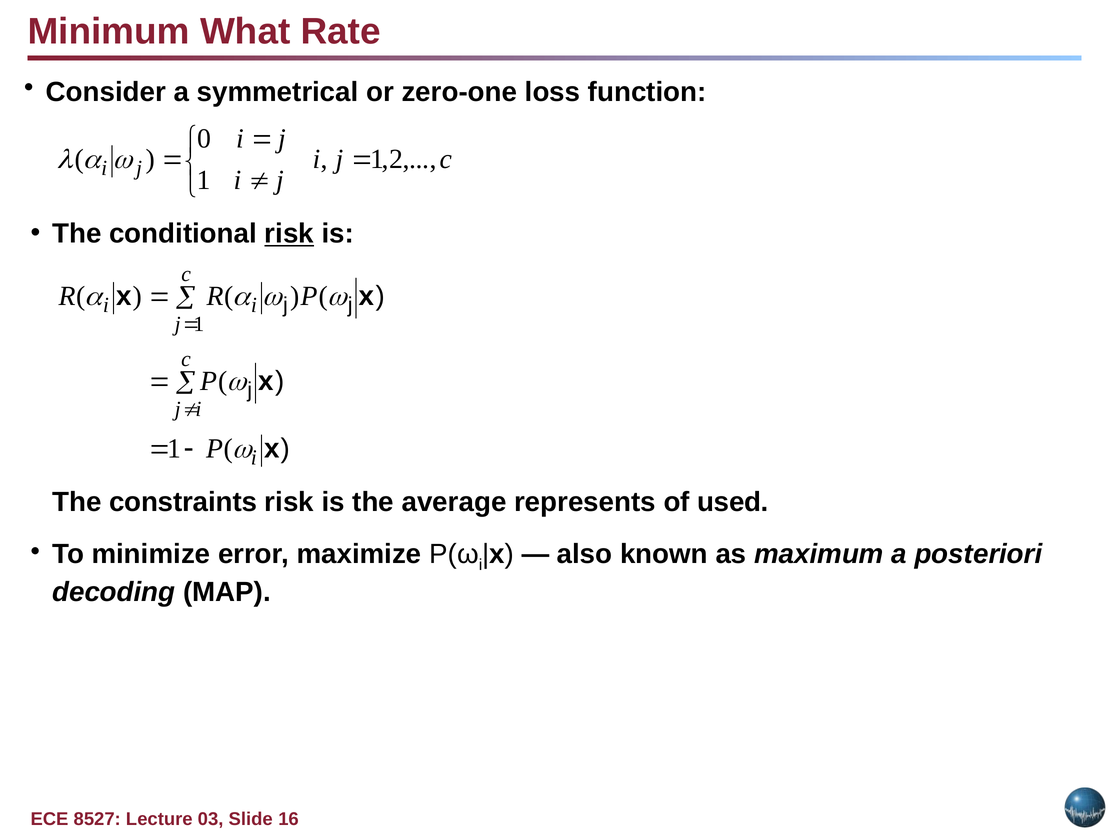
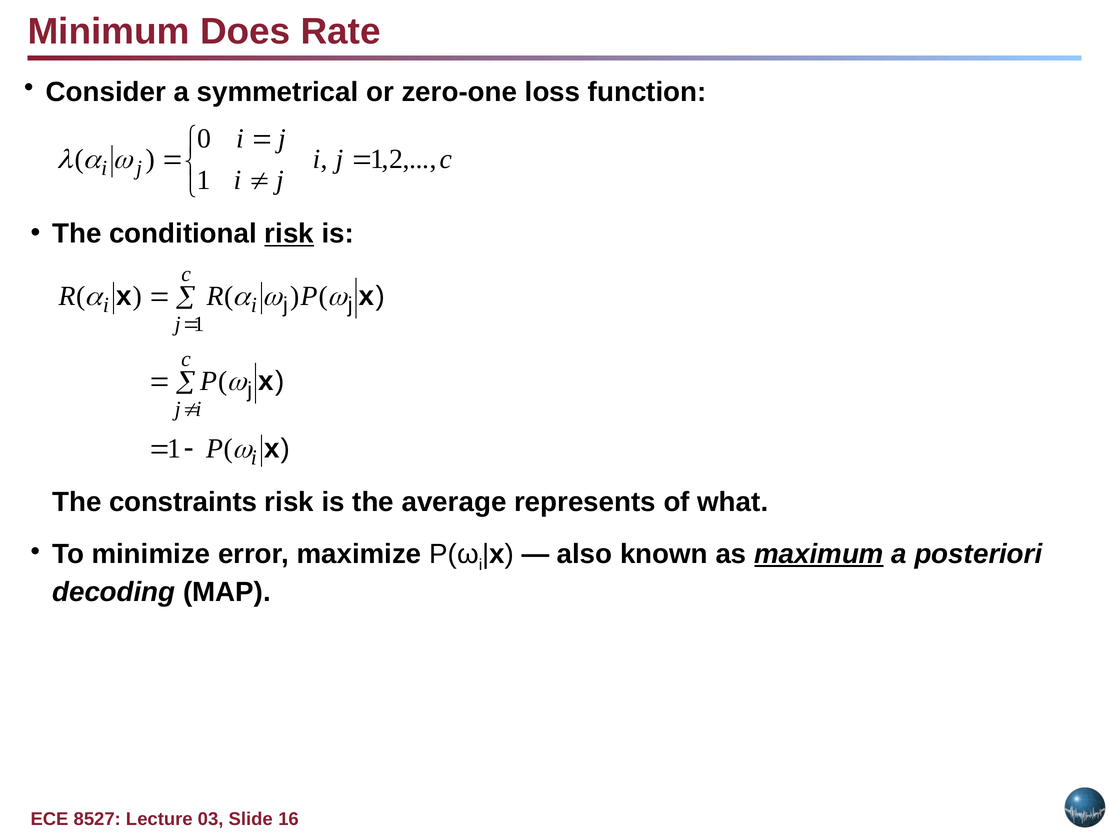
What: What -> Does
used: used -> what
maximum underline: none -> present
